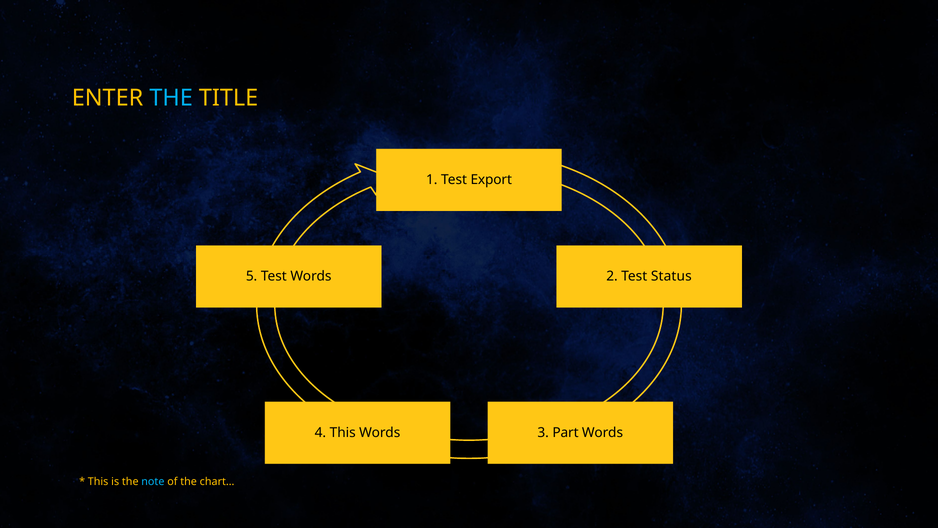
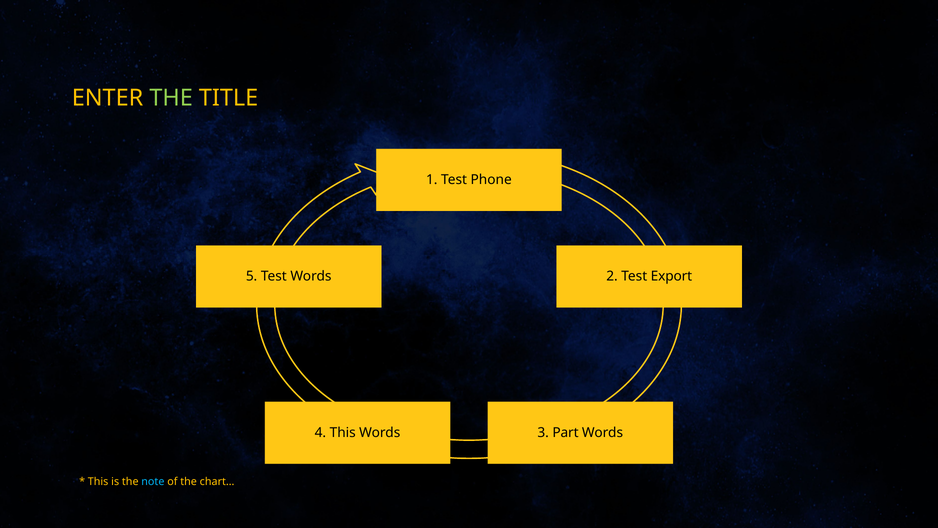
THE at (171, 98) colour: light blue -> light green
Export: Export -> Phone
Status: Status -> Export
